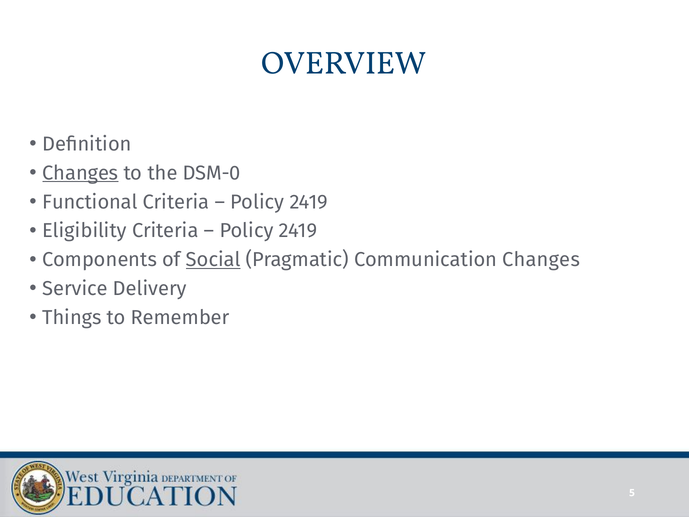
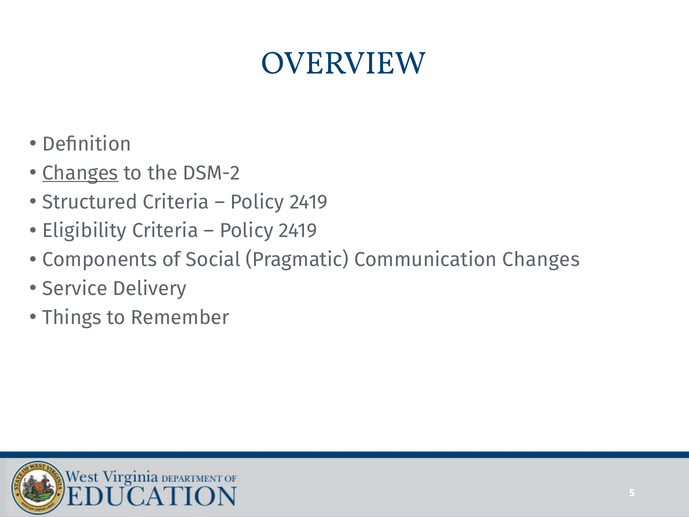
DSM-0: DSM-0 -> DSM-2
Functional: Functional -> Structured
Social underline: present -> none
